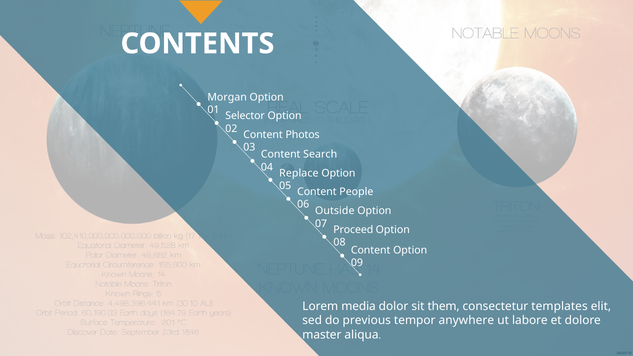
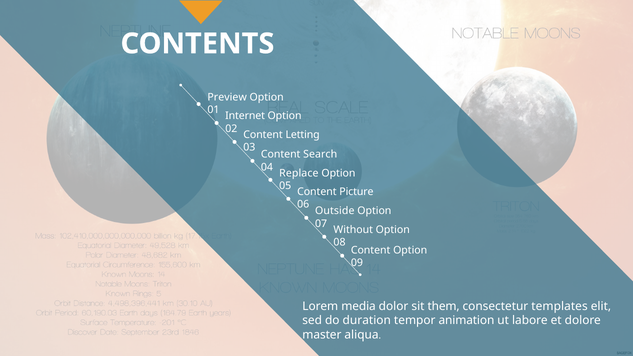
Morgan: Morgan -> Preview
Selector: Selector -> Internet
Photos: Photos -> Letting
People: People -> Picture
Proceed: Proceed -> Without
previous: previous -> duration
anywhere: anywhere -> animation
